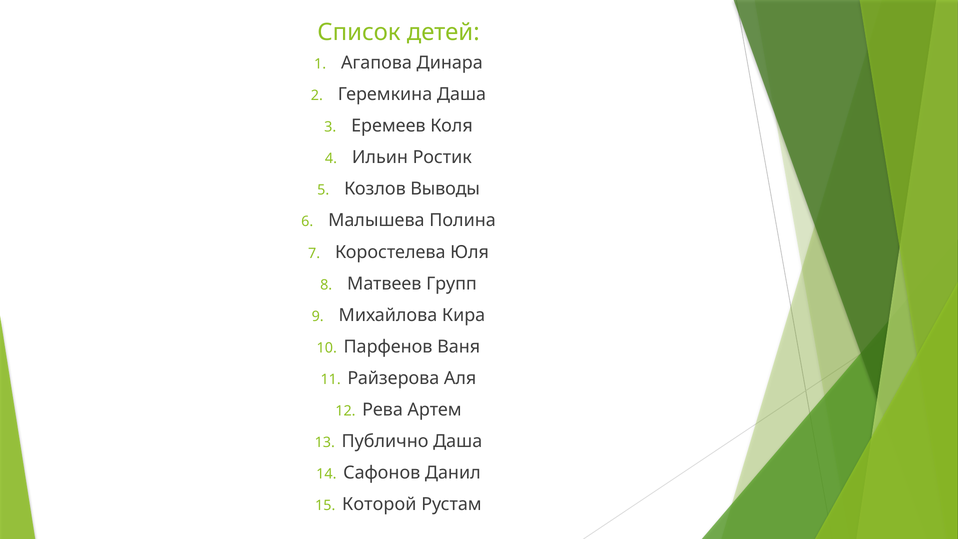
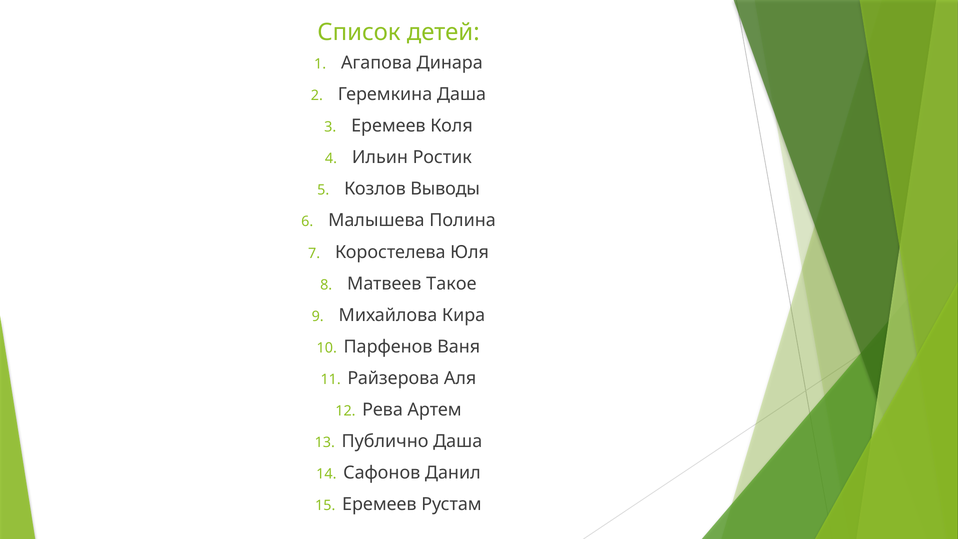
Групп: Групп -> Такое
Которой at (379, 504): Которой -> Еремеев
